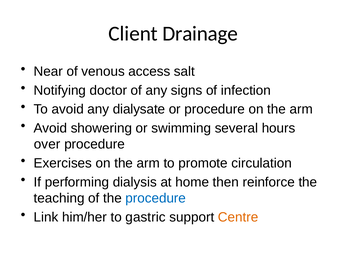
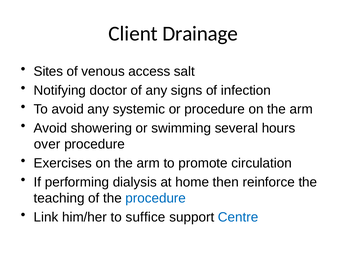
Near: Near -> Sites
dialysate: dialysate -> systemic
gastric: gastric -> suffice
Centre colour: orange -> blue
